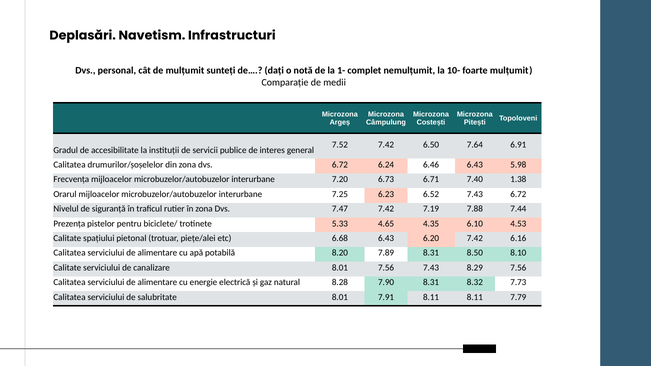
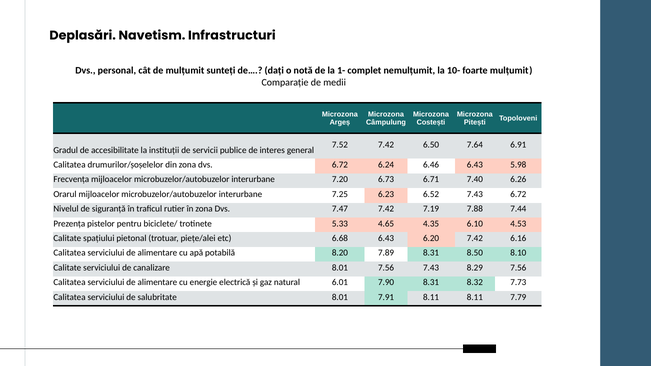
1.38: 1.38 -> 6.26
8.28: 8.28 -> 6.01
